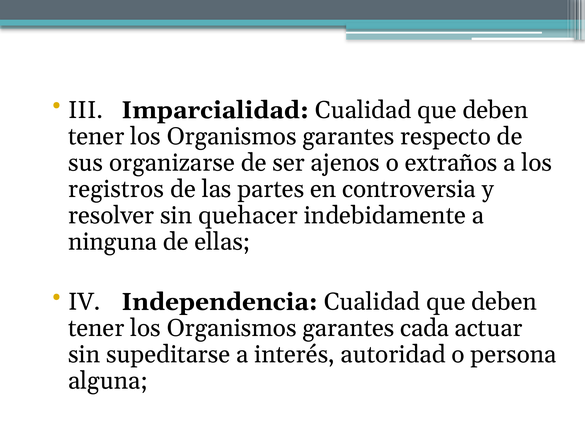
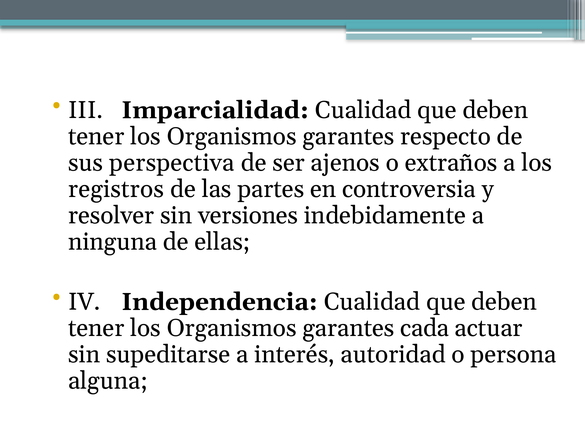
organizarse: organizarse -> perspectiva
quehacer: quehacer -> versiones
